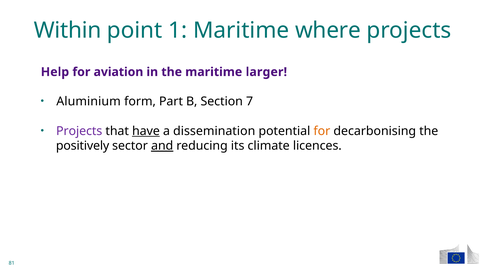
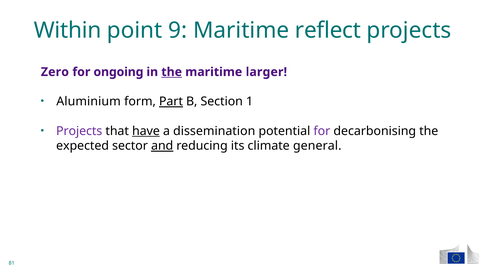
1: 1 -> 9
where: where -> reflect
Help: Help -> Zero
aviation: aviation -> ongoing
the at (172, 72) underline: none -> present
Part underline: none -> present
7: 7 -> 1
for at (322, 131) colour: orange -> purple
positively: positively -> expected
licences: licences -> general
